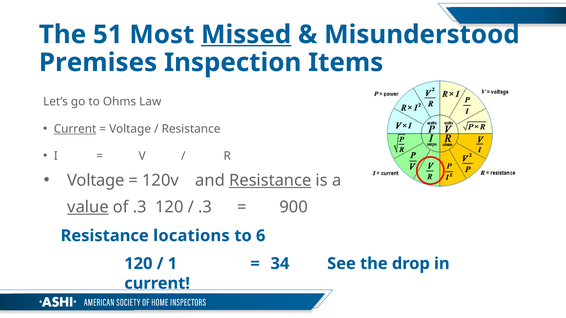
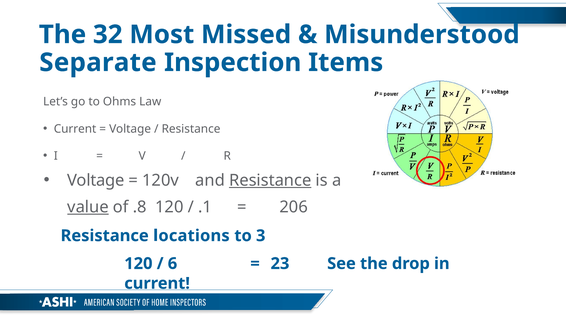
51: 51 -> 32
Missed underline: present -> none
Premises: Premises -> Separate
Current at (75, 129) underline: present -> none
of .3: .3 -> .8
.3 at (205, 207): .3 -> .1
900: 900 -> 206
6: 6 -> 3
1: 1 -> 6
34: 34 -> 23
